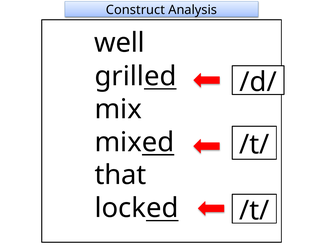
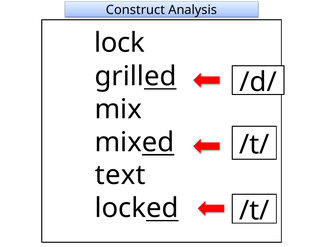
well: well -> lock
that: that -> text
